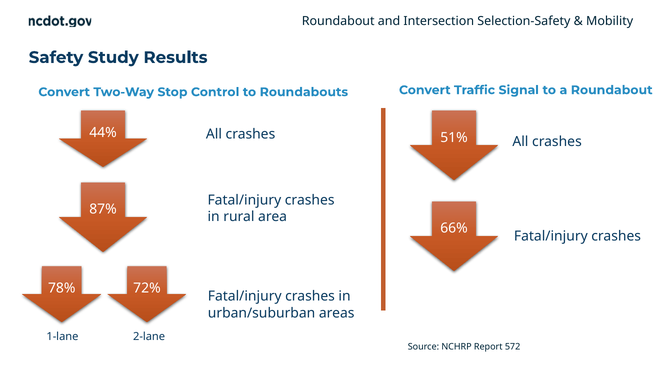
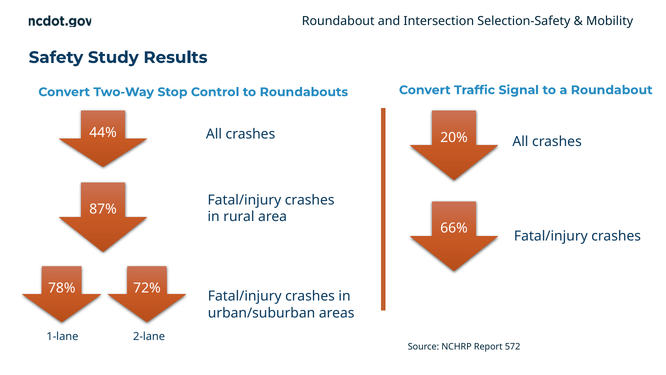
51%: 51% -> 20%
